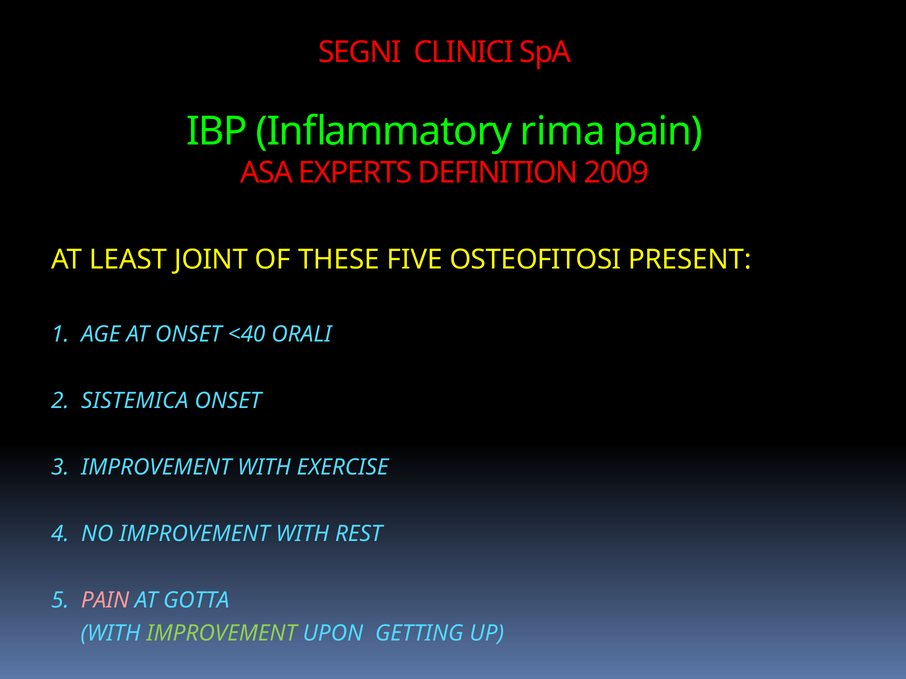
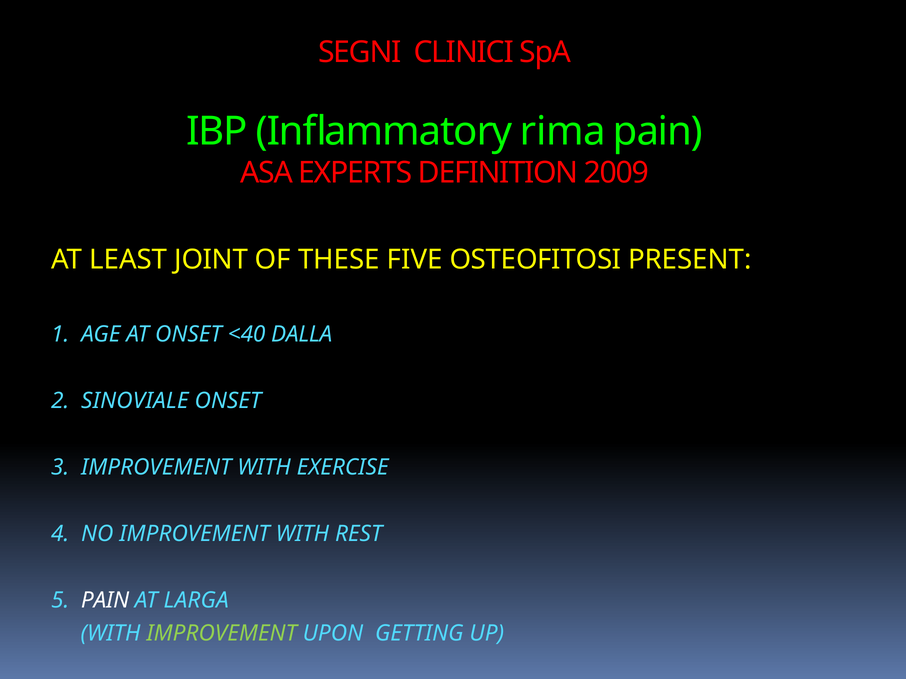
ORALI: ORALI -> DALLA
SISTEMICA: SISTEMICA -> SINOVIALE
PAIN at (105, 601) colour: pink -> white
GOTTA: GOTTA -> LARGA
